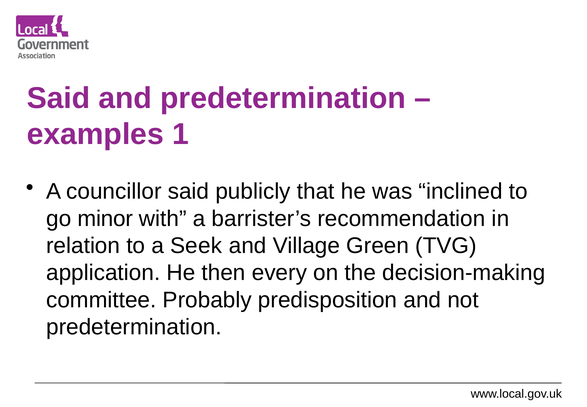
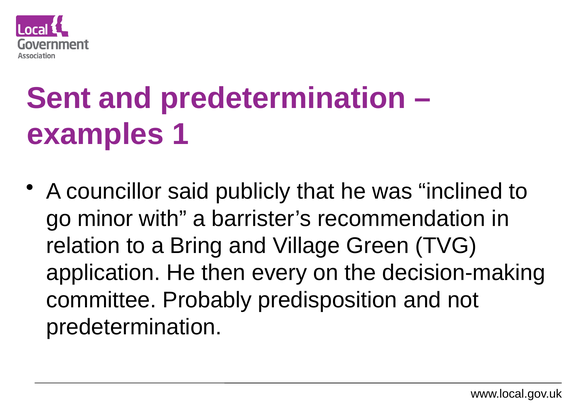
Said at (58, 98): Said -> Sent
Seek: Seek -> Bring
